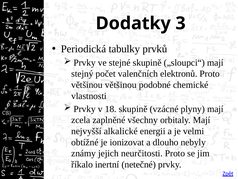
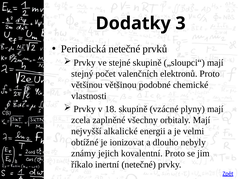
Periodická tabulky: tabulky -> netečné
neurčitosti: neurčitosti -> kovalentní
